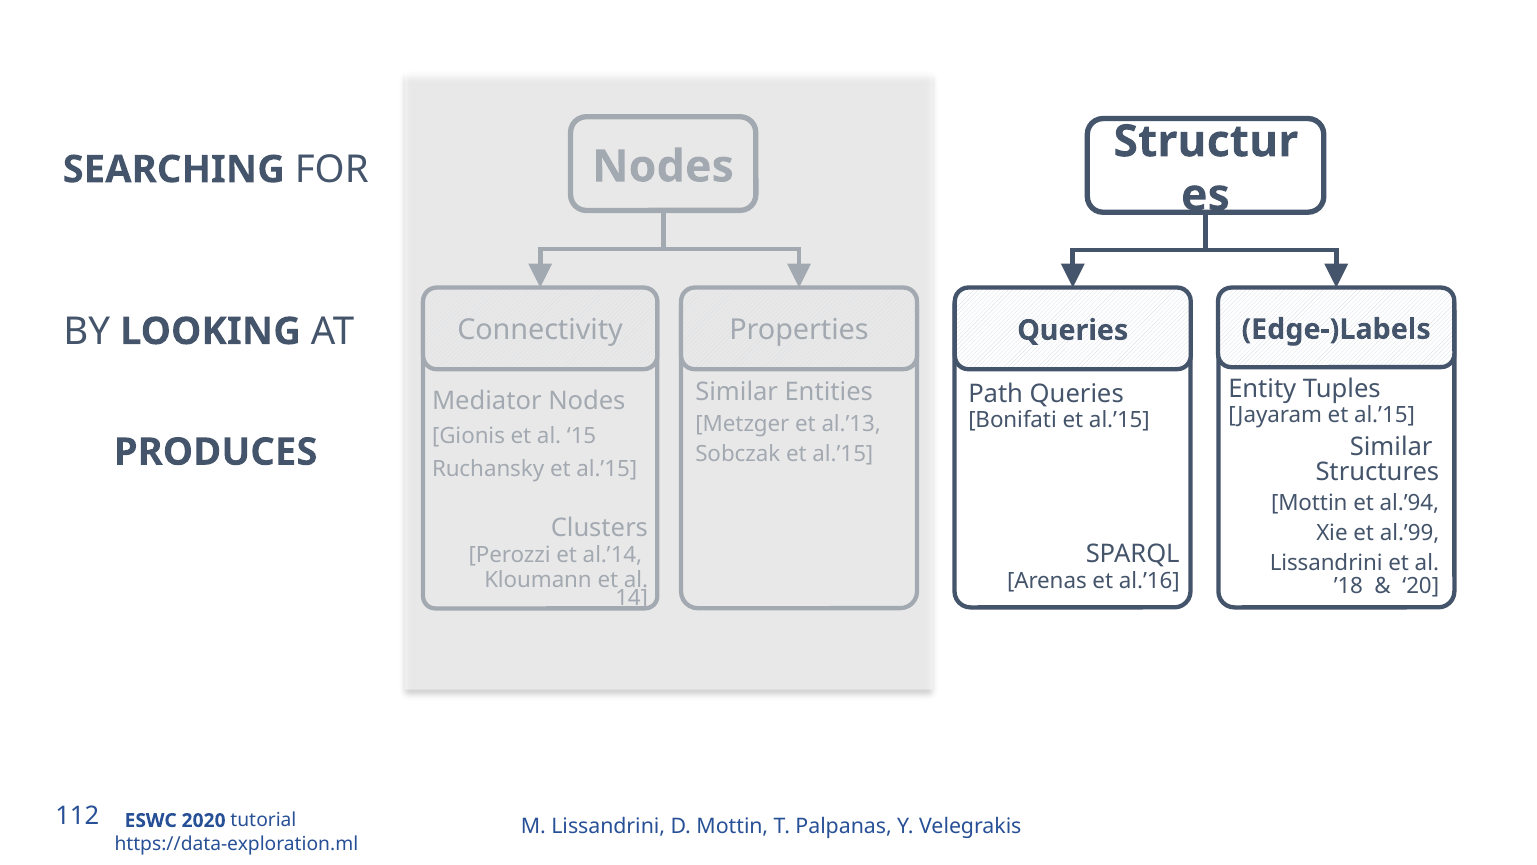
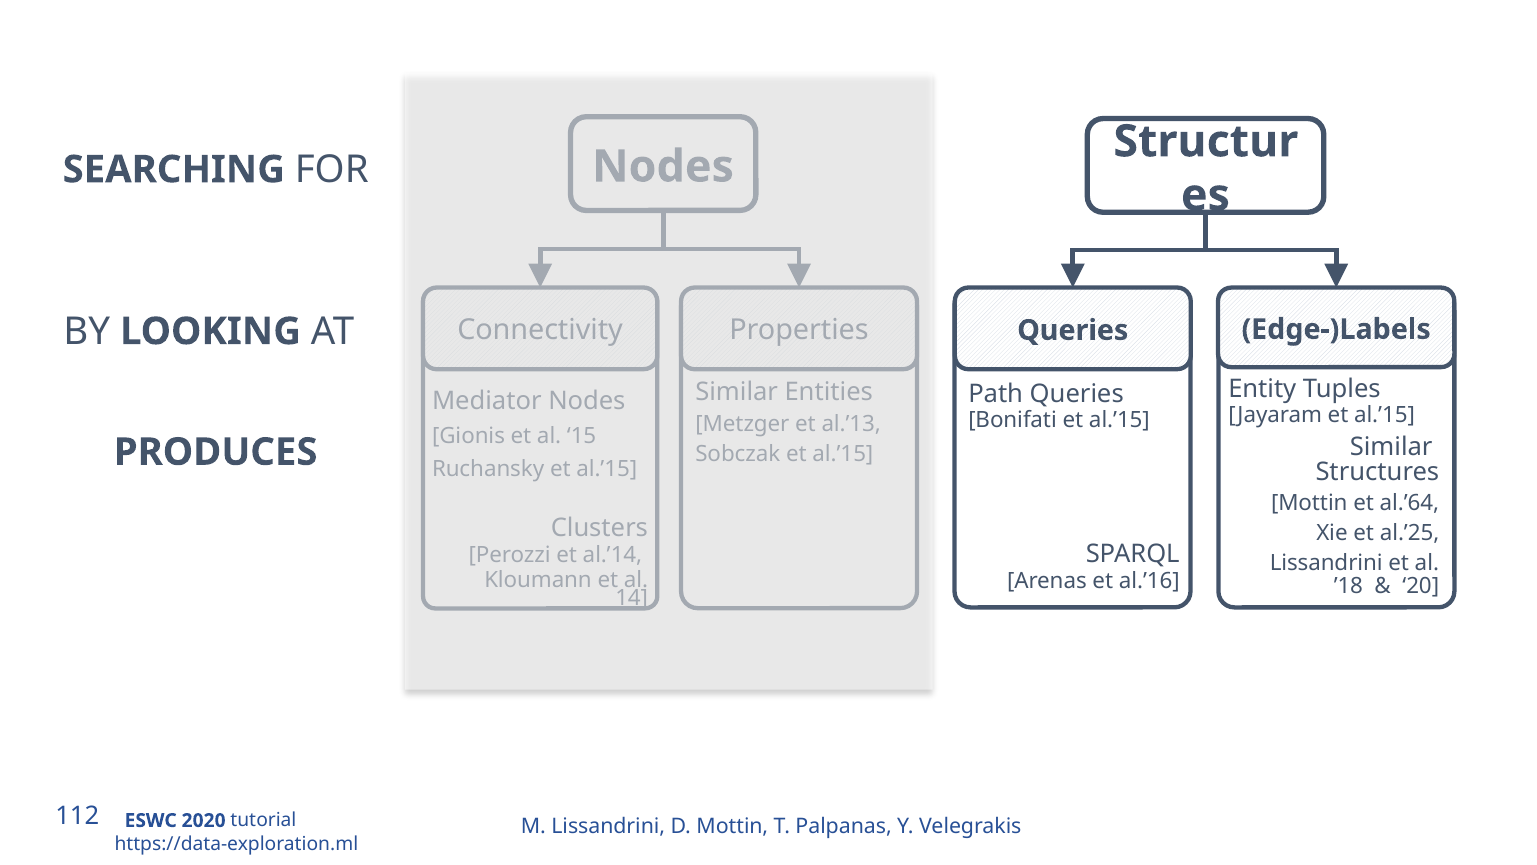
al.’94: al.’94 -> al.’64
al.’99: al.’99 -> al.’25
